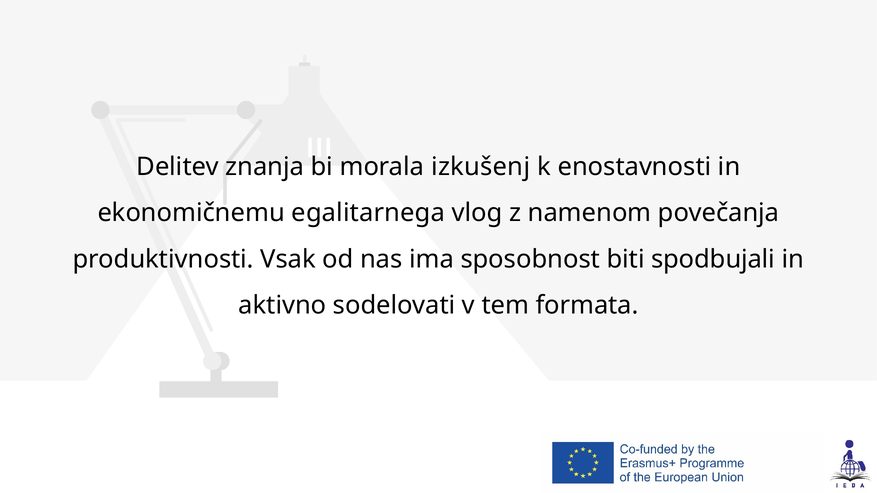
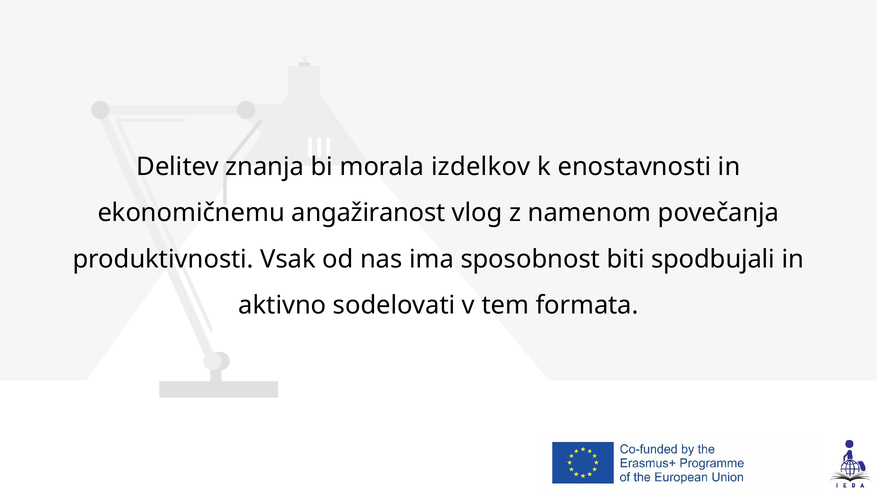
izkušenj: izkušenj -> izdelkov
egalitarnega: egalitarnega -> angažiranost
